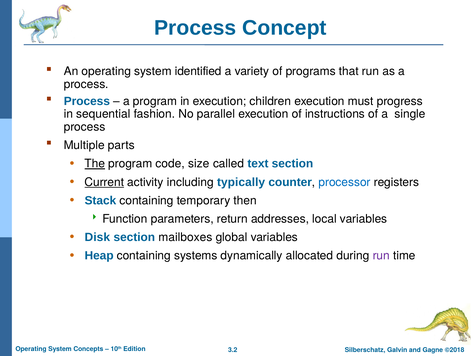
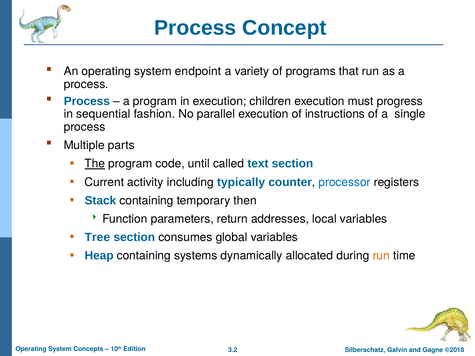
identified: identified -> endpoint
size: size -> until
Current underline: present -> none
Disk: Disk -> Tree
mailboxes: mailboxes -> consumes
run at (381, 256) colour: purple -> orange
